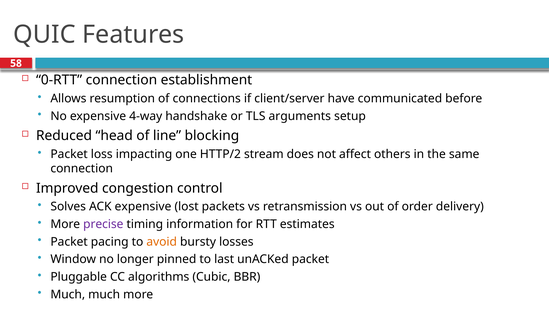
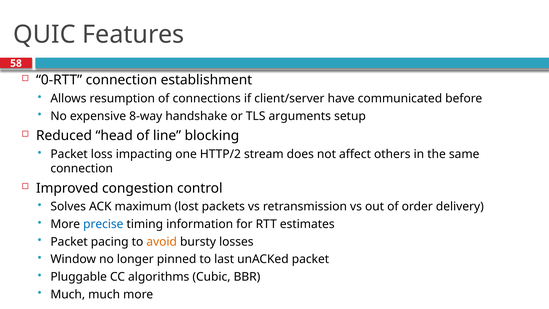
4-way: 4-way -> 8-way
ACK expensive: expensive -> maximum
precise colour: purple -> blue
